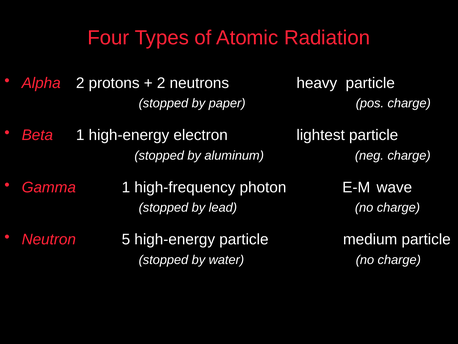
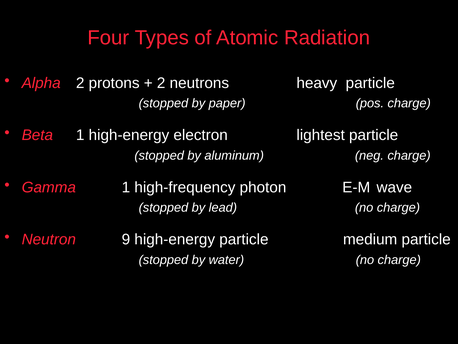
5: 5 -> 9
